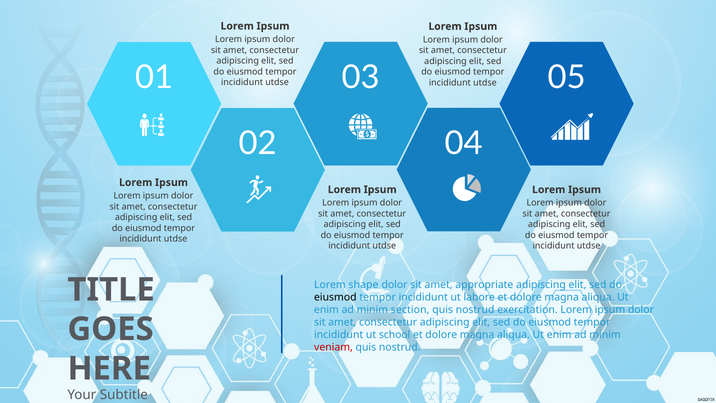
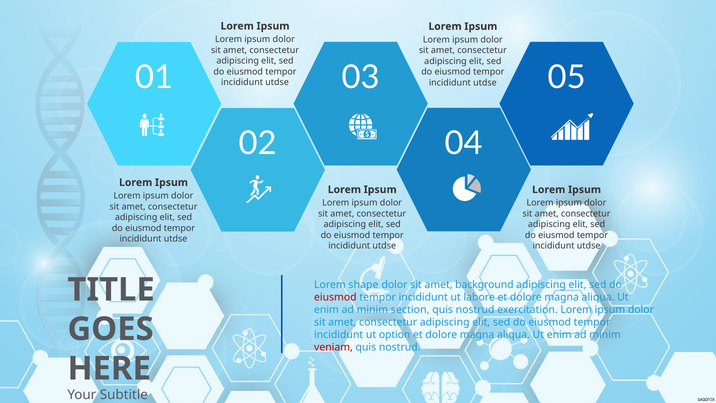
appropriate: appropriate -> background
eiusmod at (335, 297) colour: black -> red
school: school -> option
